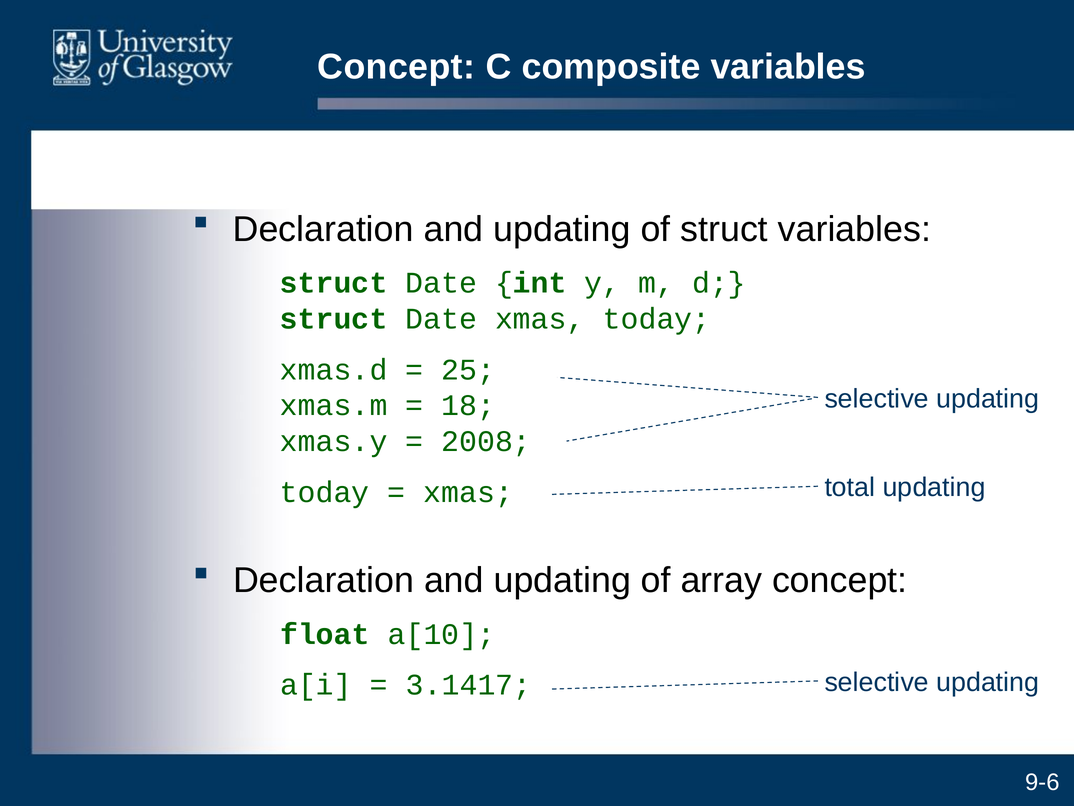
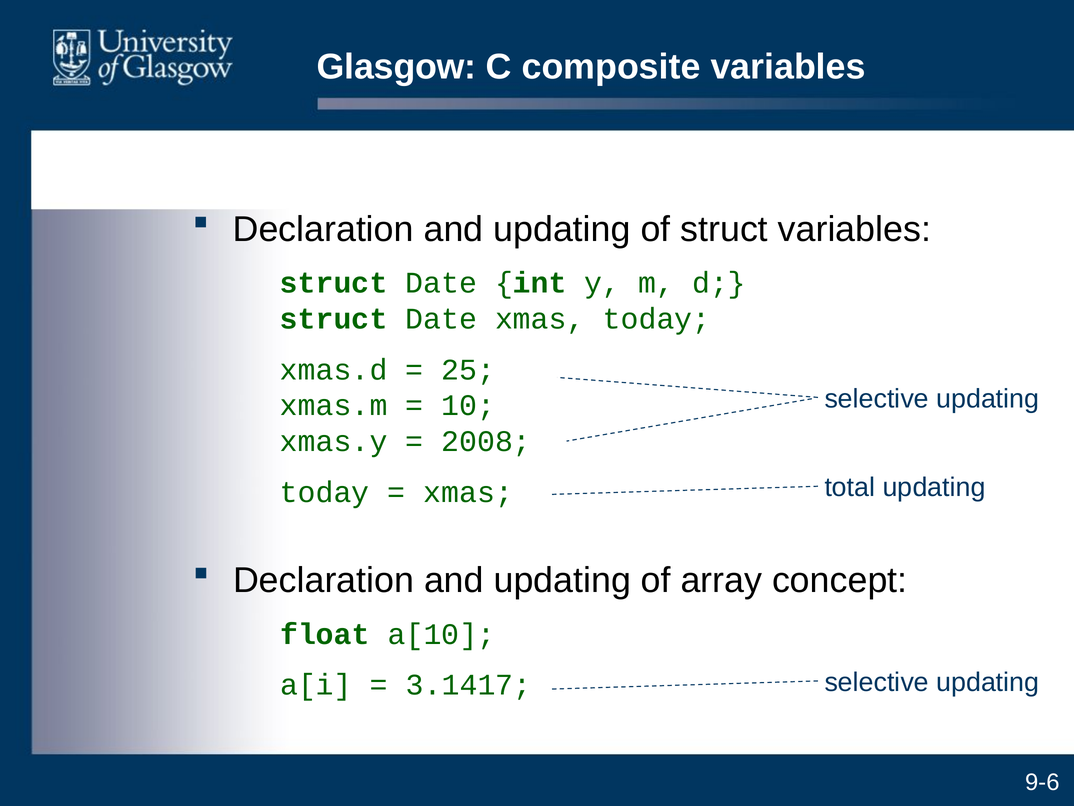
Concept at (396, 67): Concept -> Glasgow
18: 18 -> 10
